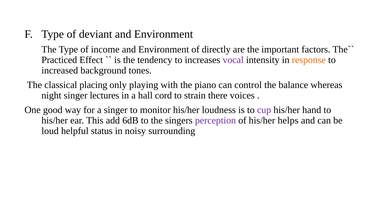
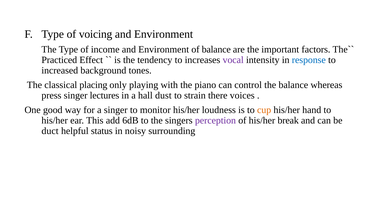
deviant: deviant -> voicing
of directly: directly -> balance
response colour: orange -> blue
night: night -> press
cord: cord -> dust
cup colour: purple -> orange
helps: helps -> break
loud: loud -> duct
